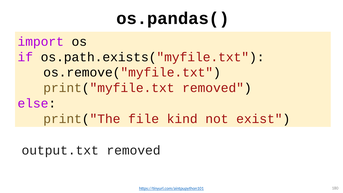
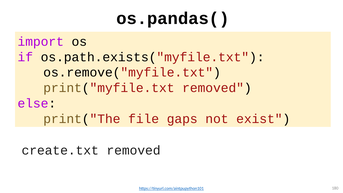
kind: kind -> gaps
output.txt: output.txt -> create.txt
